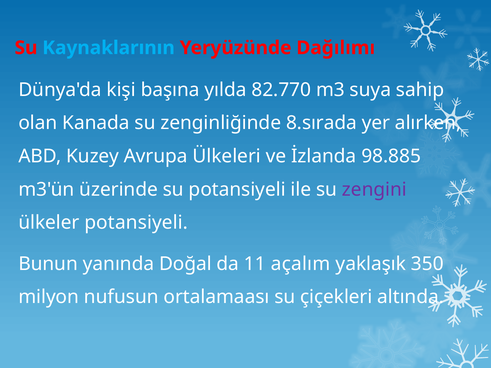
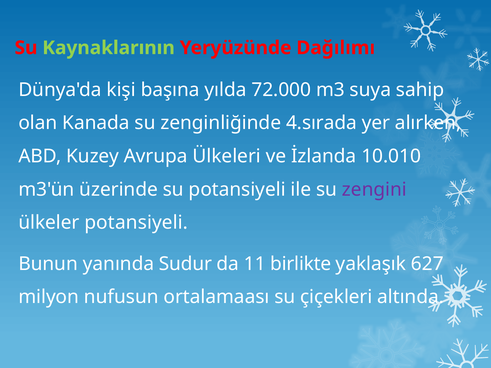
Kaynaklarının colour: light blue -> light green
82.770: 82.770 -> 72.000
8.sırada: 8.sırada -> 4.sırada
98.885: 98.885 -> 10.010
Doğal: Doğal -> Sudur
açalım: açalım -> birlikte
350: 350 -> 627
